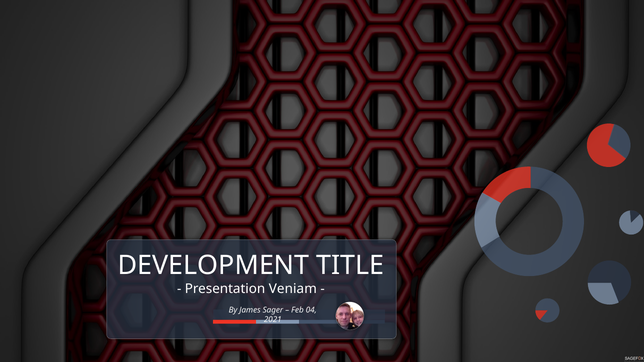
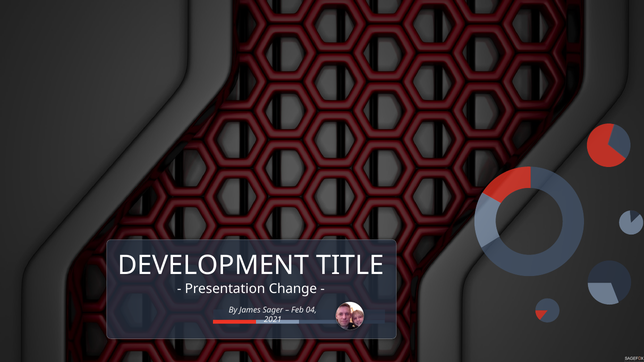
Veniam: Veniam -> Change
